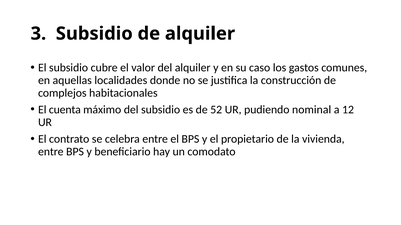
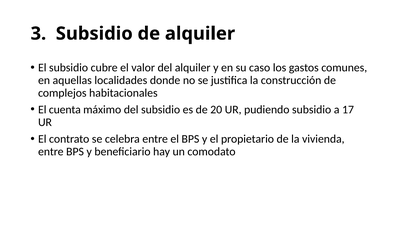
52: 52 -> 20
pudiendo nominal: nominal -> subsidio
12: 12 -> 17
